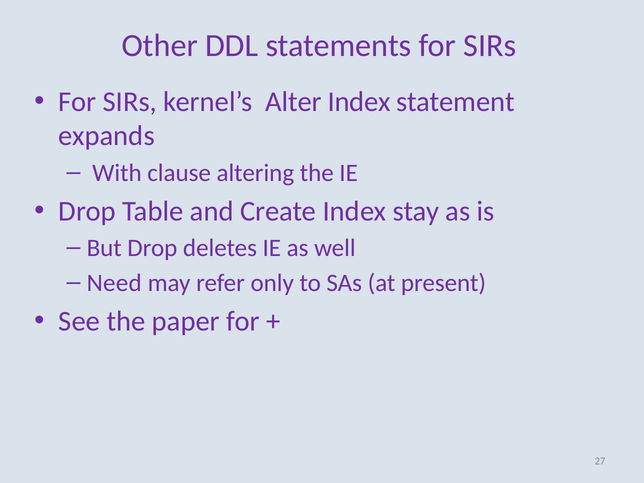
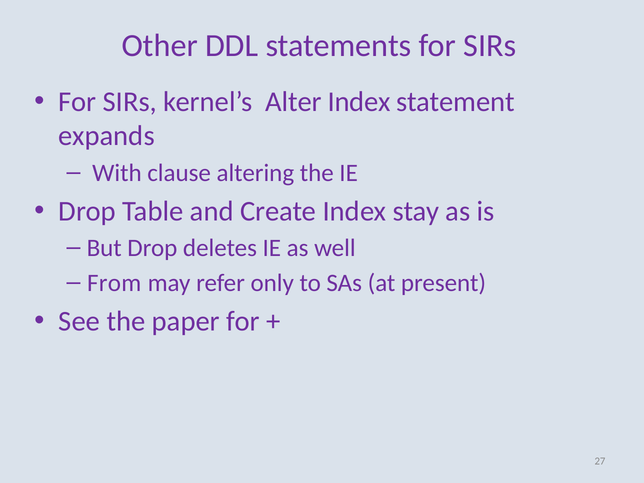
Need: Need -> From
